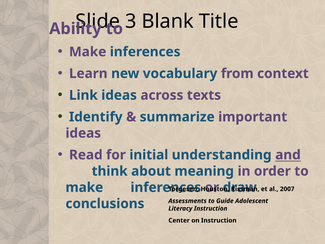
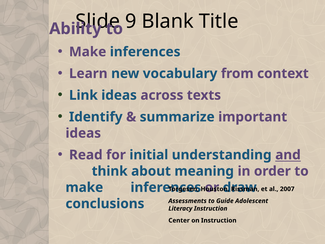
3: 3 -> 9
